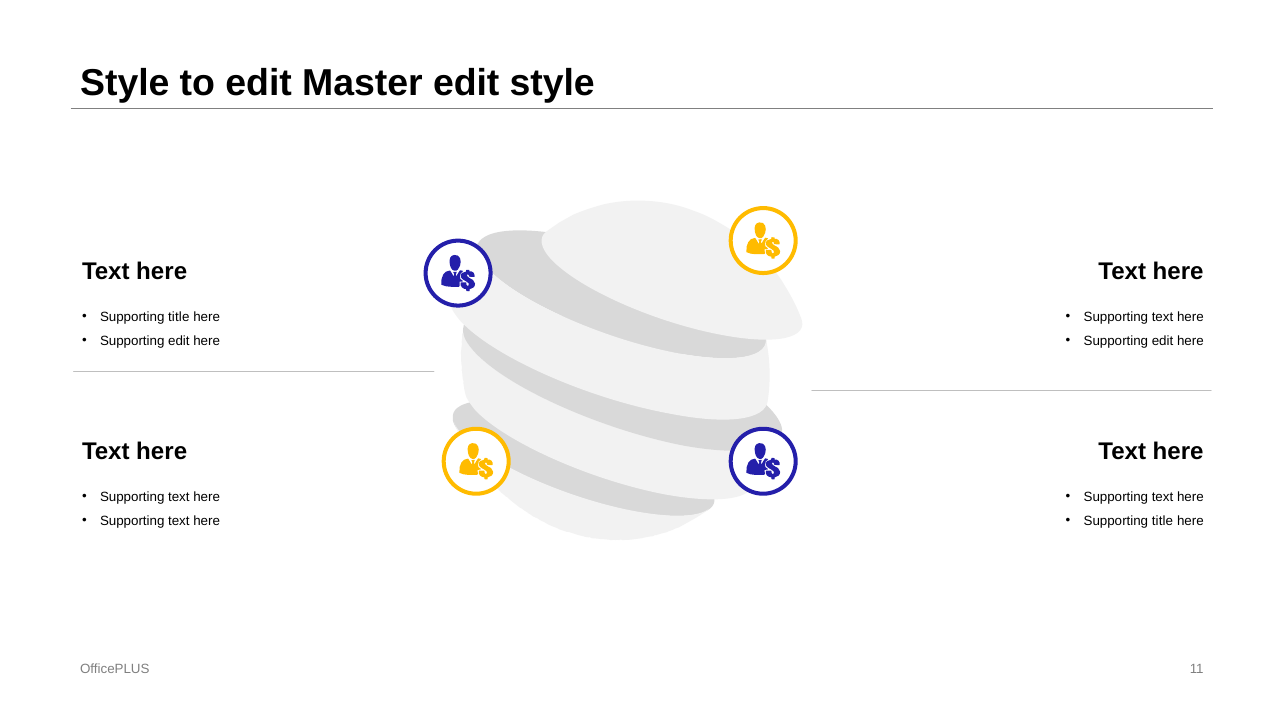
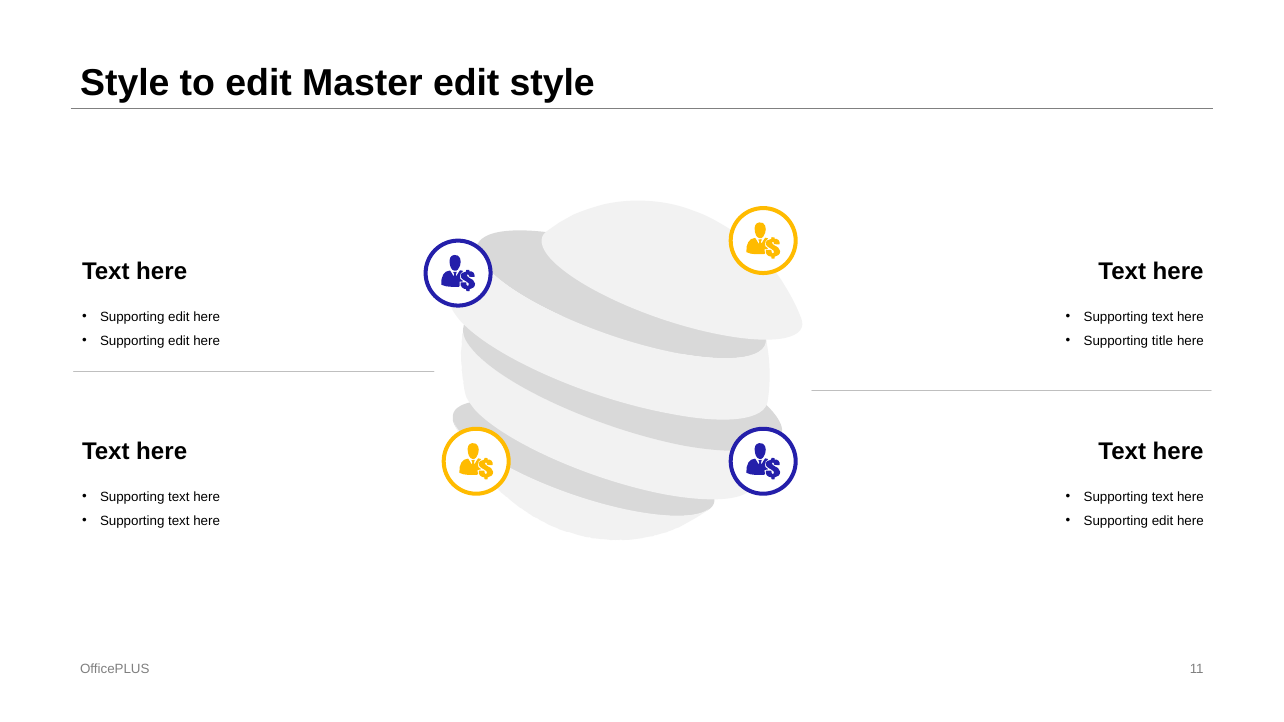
title at (179, 317): title -> edit
edit at (1163, 341): edit -> title
title at (1163, 521): title -> edit
